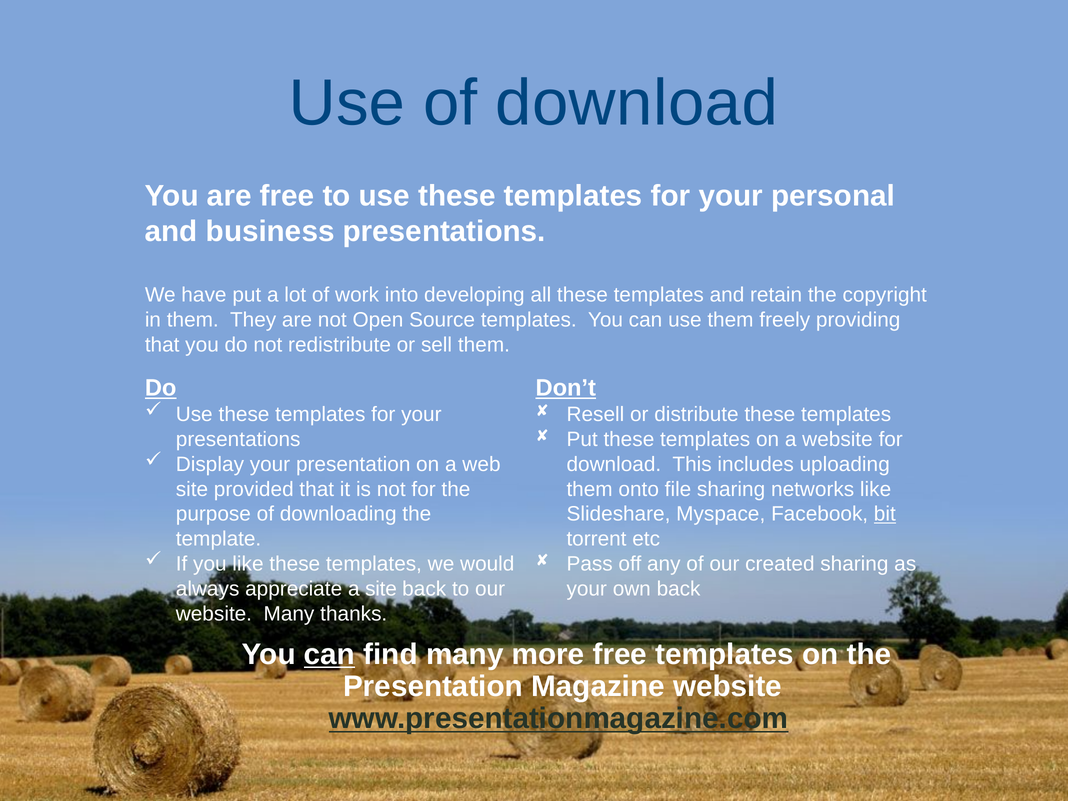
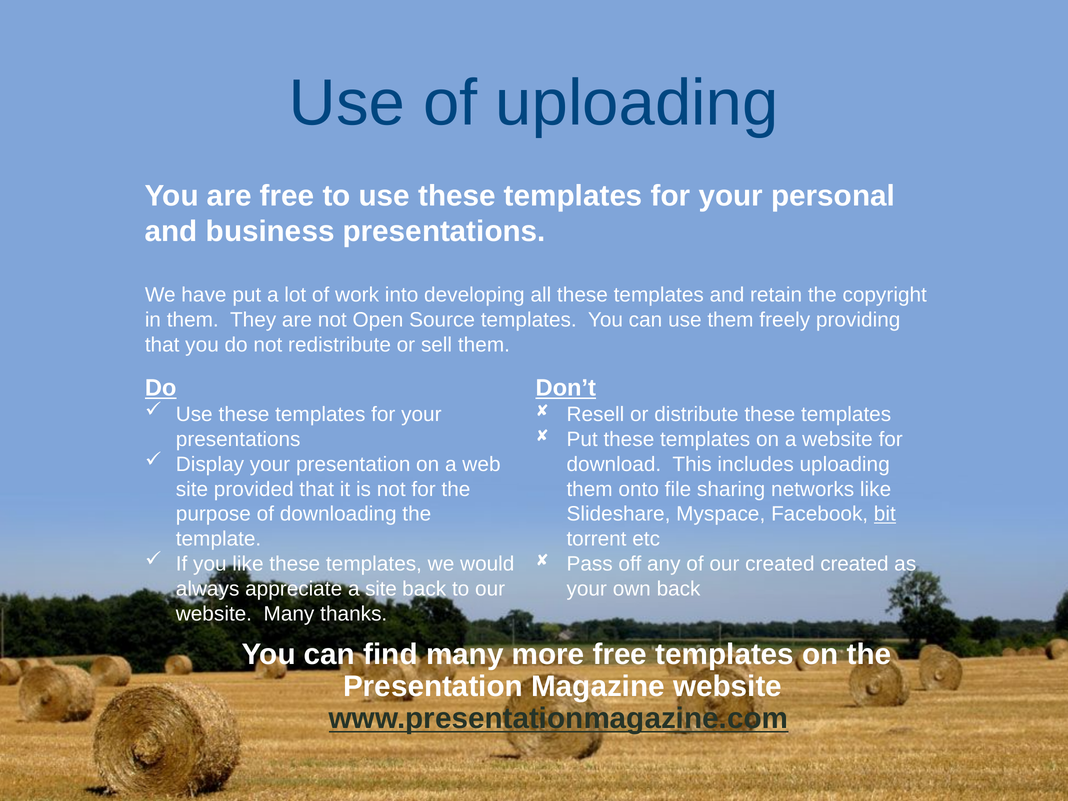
of download: download -> uploading
created sharing: sharing -> created
can at (329, 654) underline: present -> none
